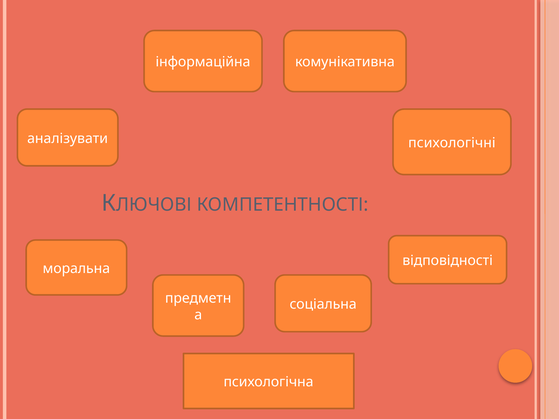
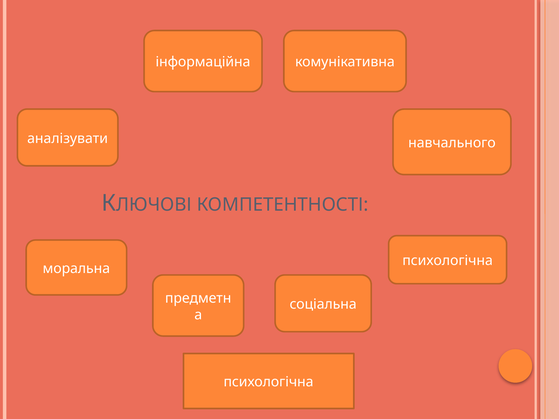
психологічні: психологічні -> навчального
відповідності at (448, 261): відповідності -> психологічна
